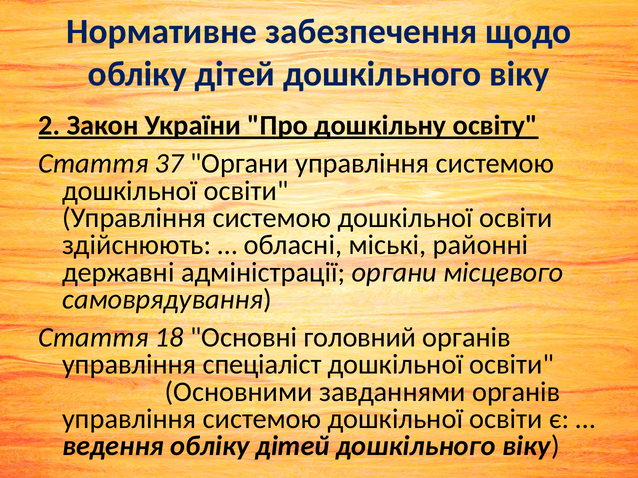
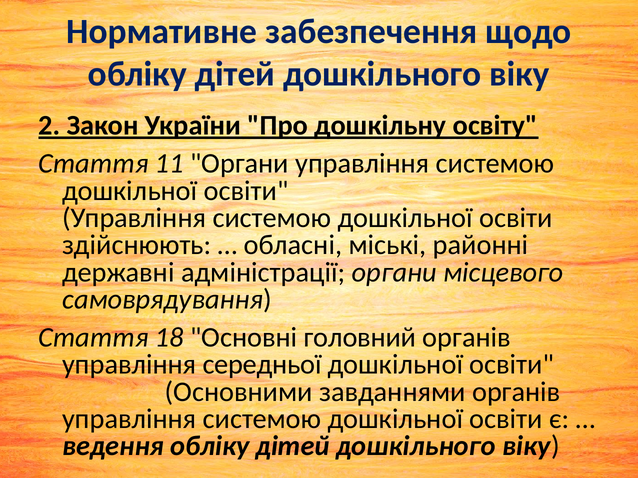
37: 37 -> 11
спеціаліст: спеціаліст -> середньої
